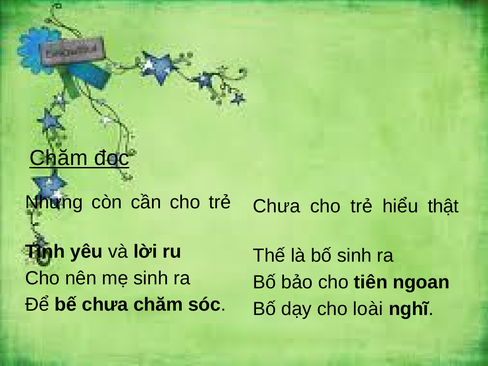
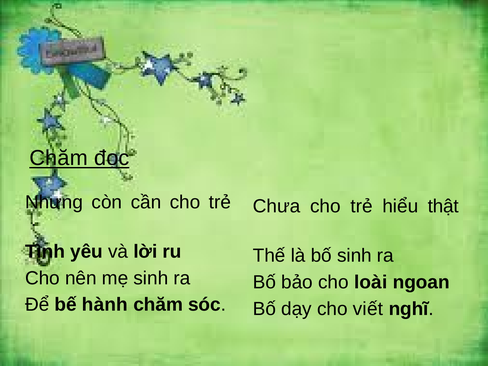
tiên: tiên -> loài
bế chưa: chưa -> hành
loài: loài -> viết
